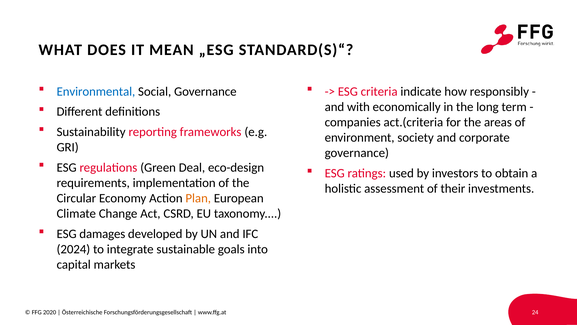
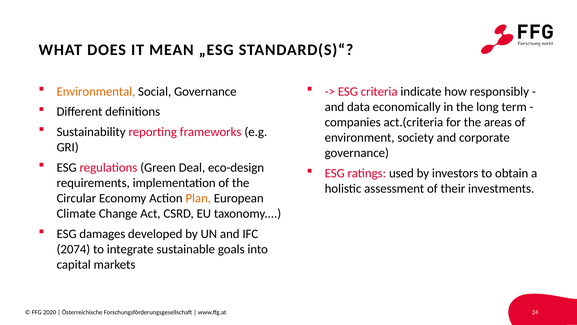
Environmental colour: blue -> orange
with: with -> data
2024: 2024 -> 2074
